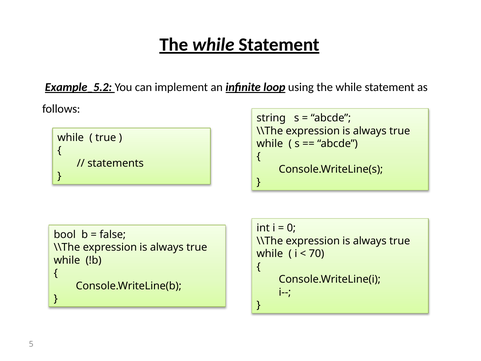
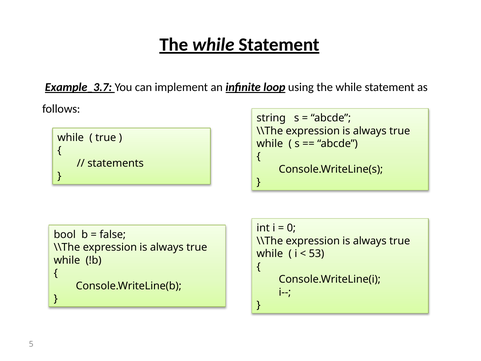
Example_5.2: Example_5.2 -> Example_3.7
70: 70 -> 53
